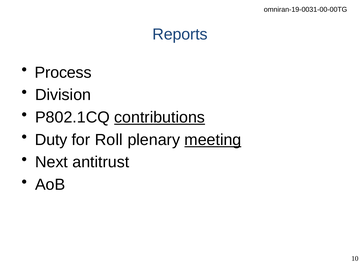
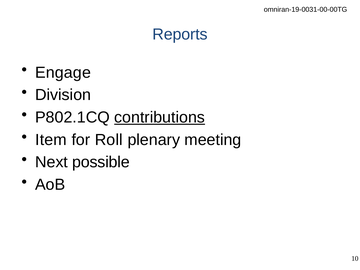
Process: Process -> Engage
Duty: Duty -> Item
meeting underline: present -> none
antitrust: antitrust -> possible
